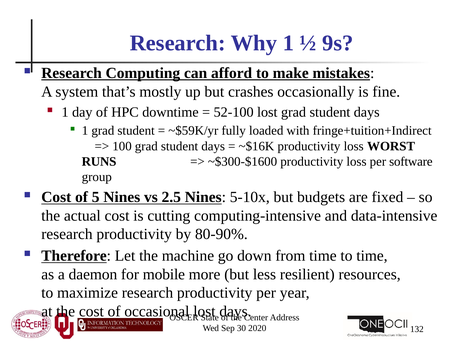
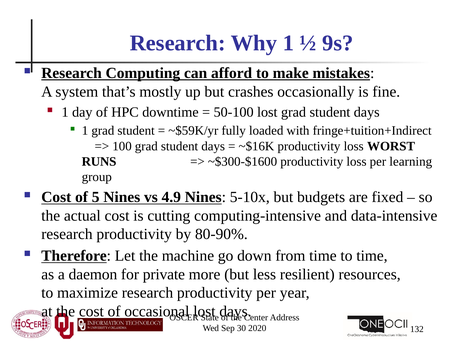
52-100: 52-100 -> 50-100
software: software -> learning
2.5: 2.5 -> 4.9
mobile: mobile -> private
